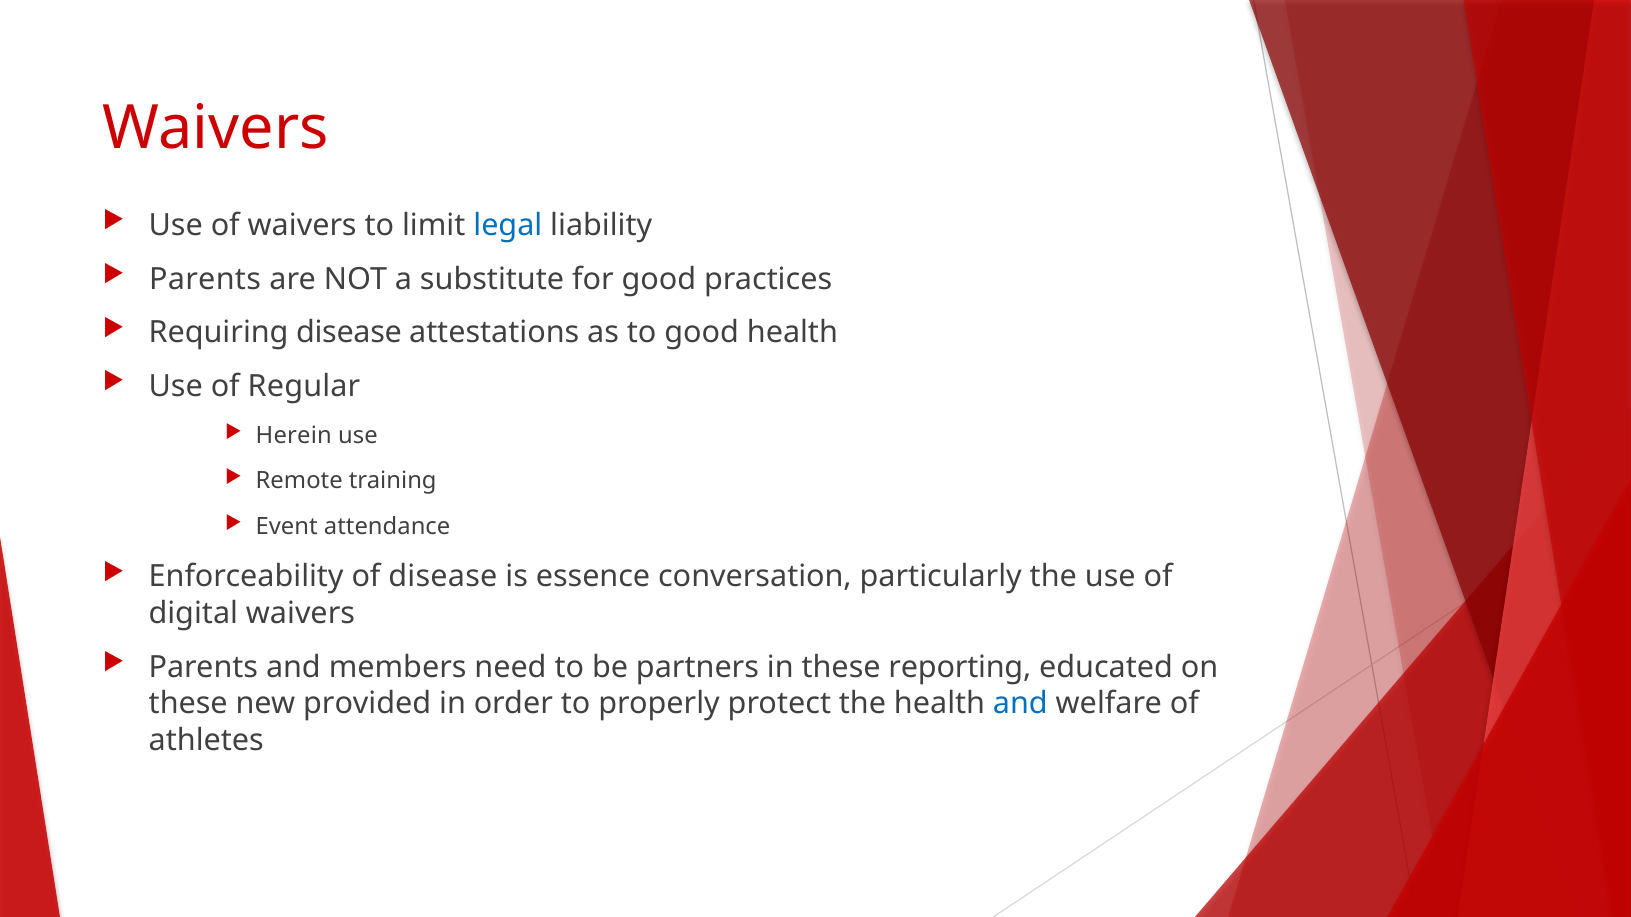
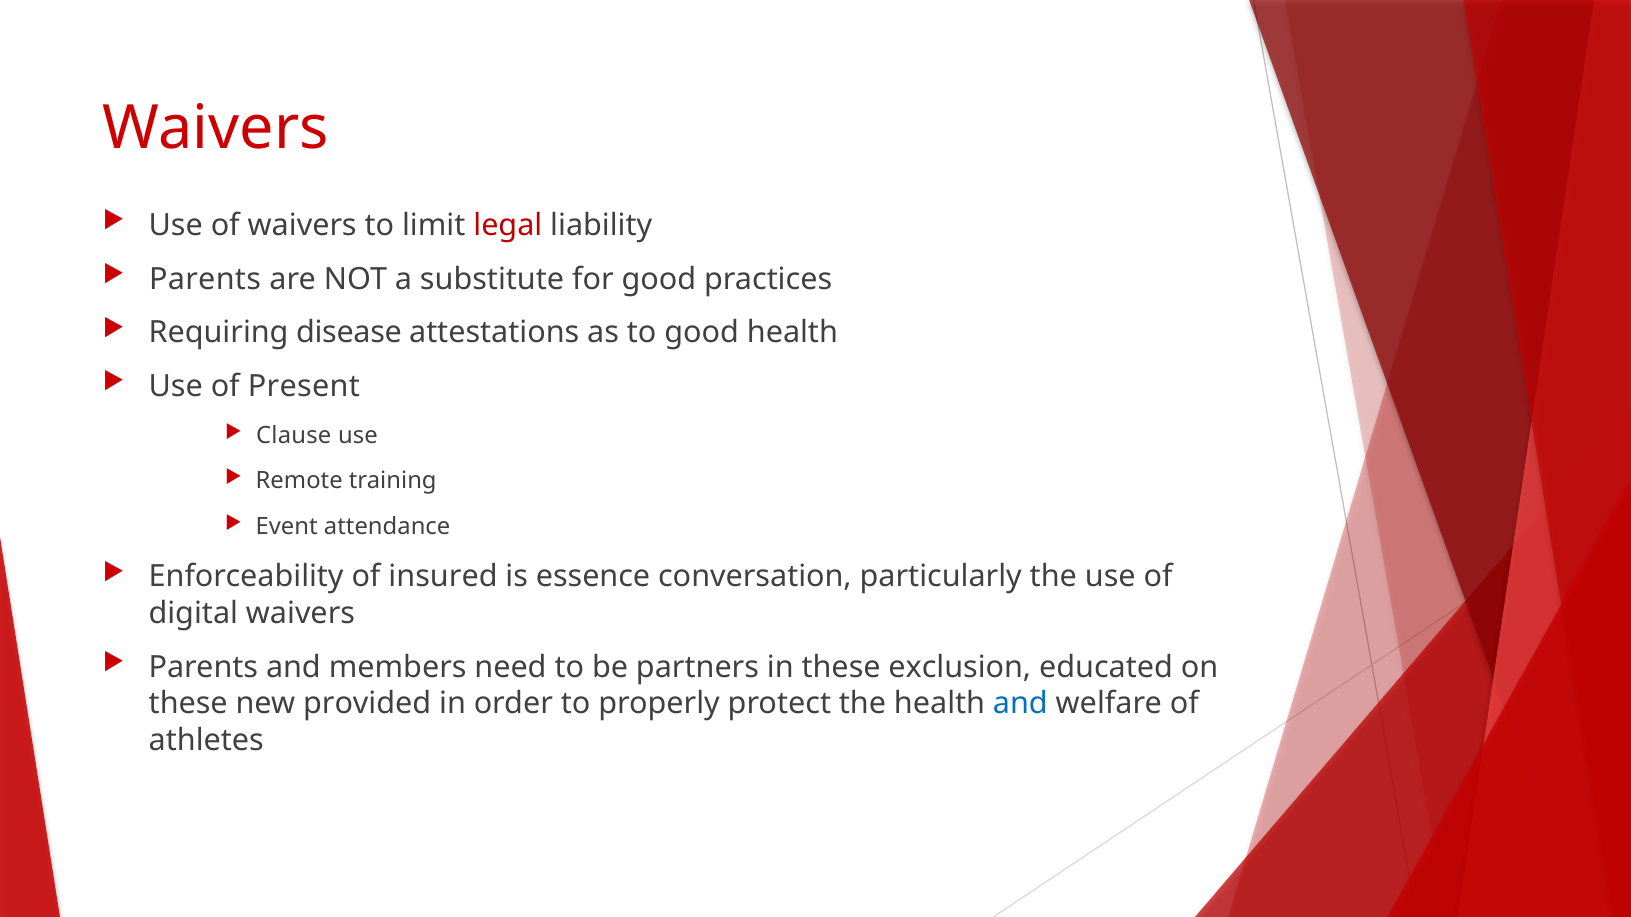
legal colour: blue -> red
Regular: Regular -> Present
Herein: Herein -> Clause
of disease: disease -> insured
reporting: reporting -> exclusion
